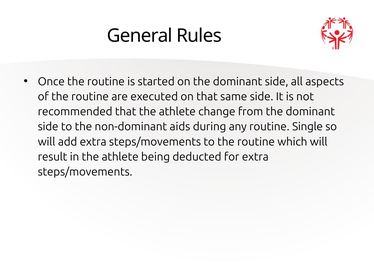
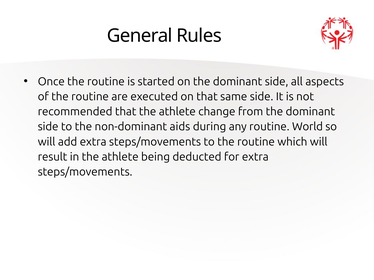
Single: Single -> World
